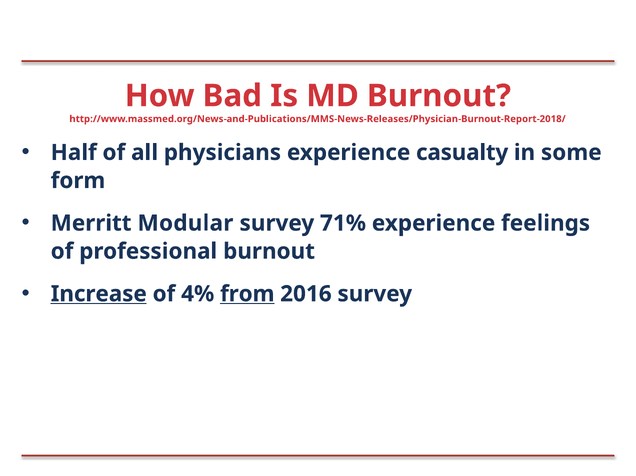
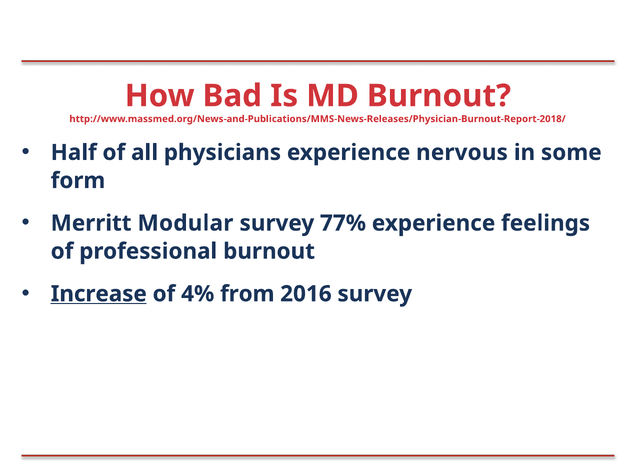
casualty: casualty -> nervous
71%: 71% -> 77%
from underline: present -> none
